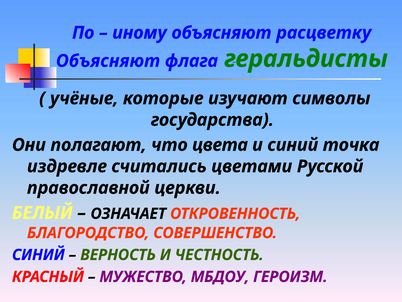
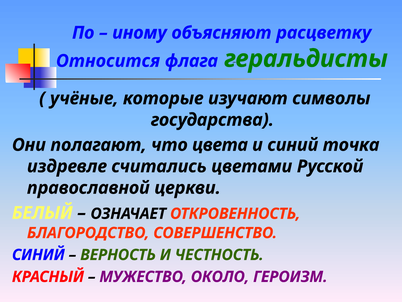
Объясняют at (108, 61): Объясняют -> Относится
МБДОУ: МБДОУ -> ОКОЛО
